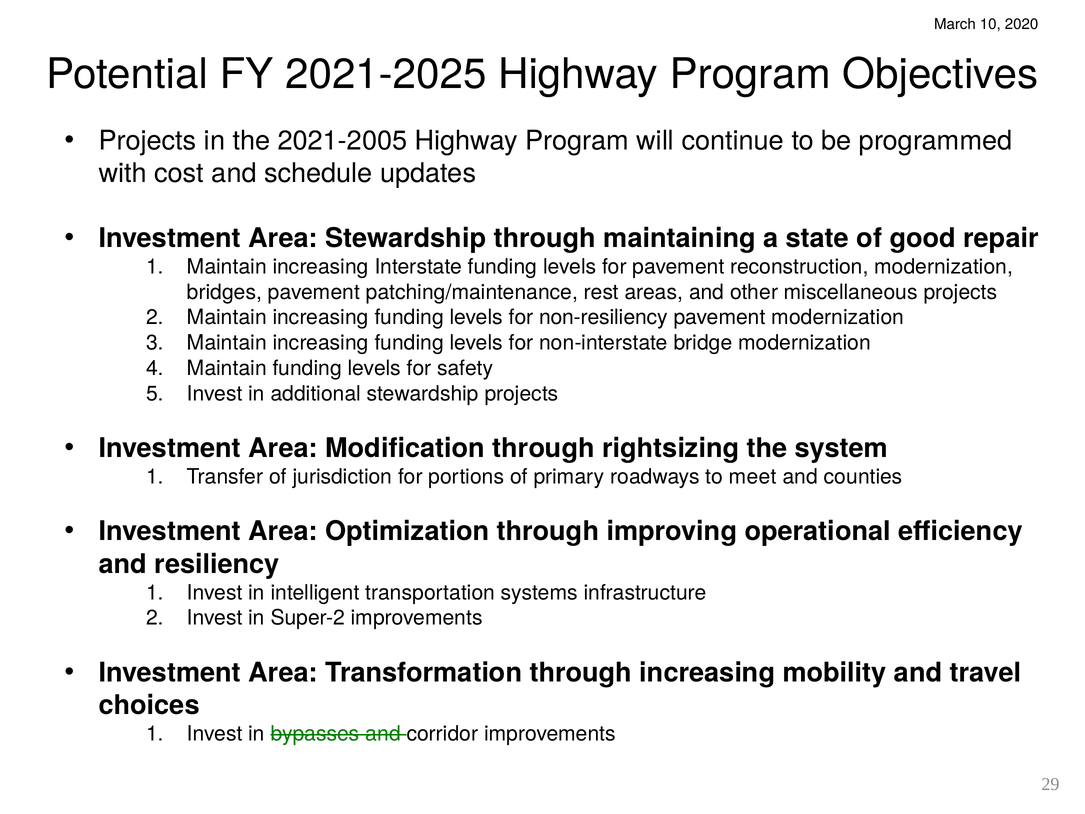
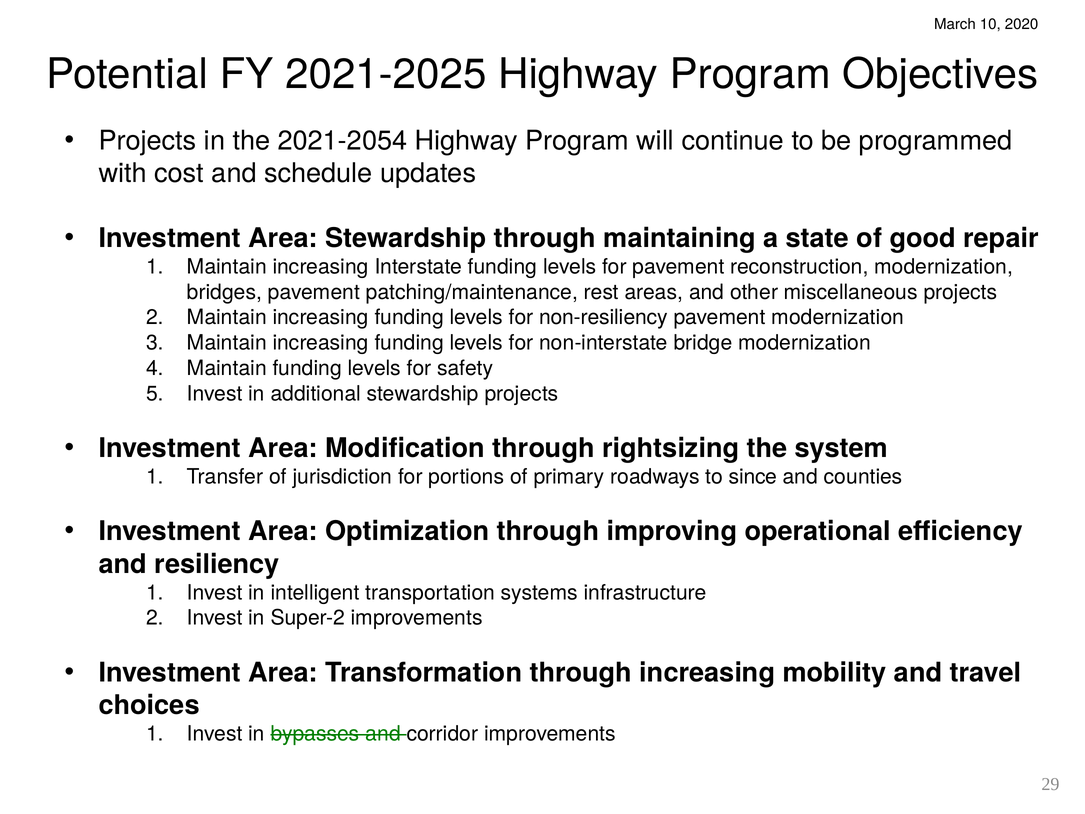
2021-2005: 2021-2005 -> 2021-2054
meet: meet -> since
